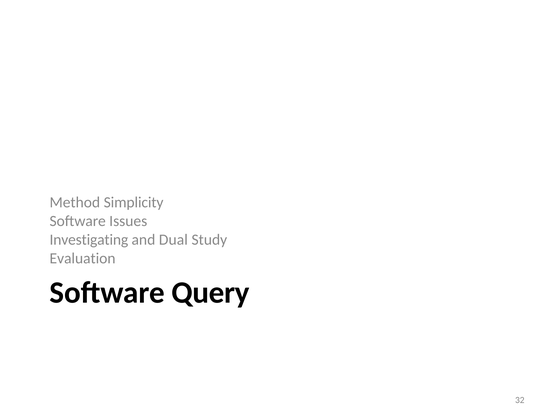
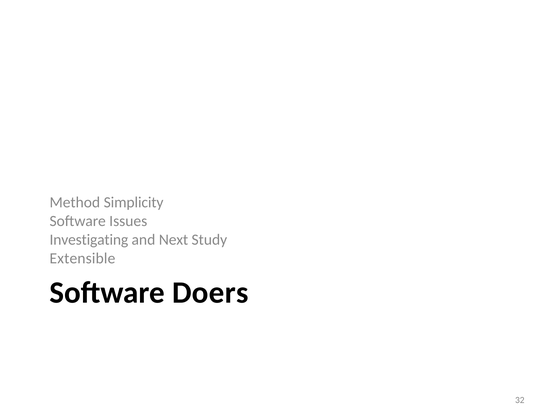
Dual: Dual -> Next
Evaluation: Evaluation -> Extensible
Query: Query -> Doers
